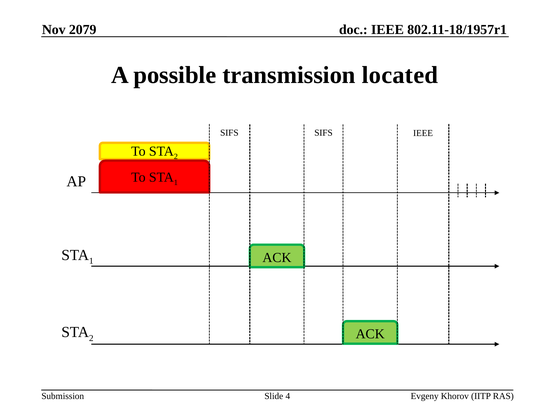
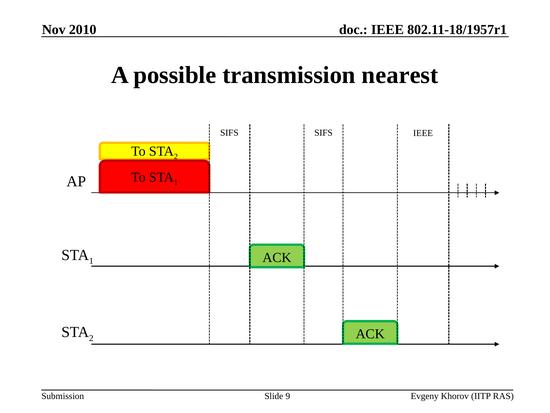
2079: 2079 -> 2010
located: located -> nearest
4: 4 -> 9
